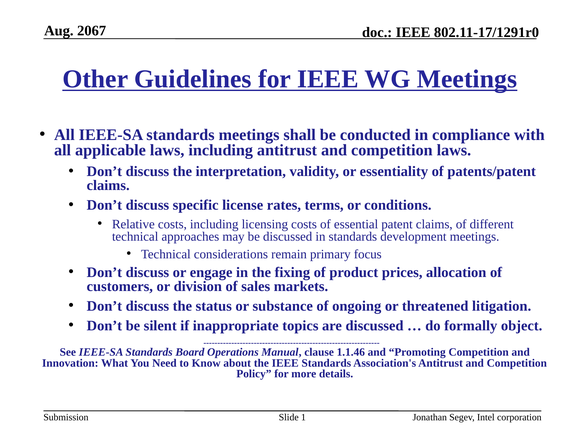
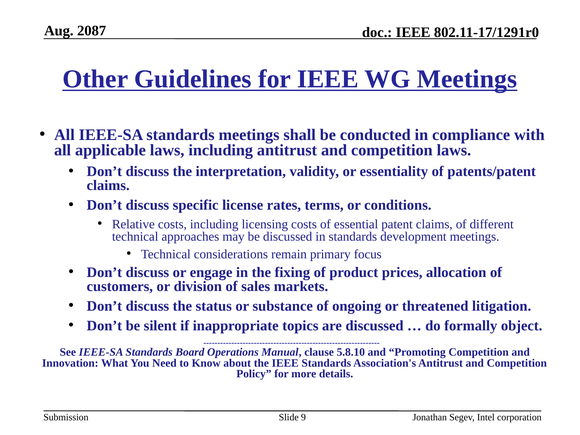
2067: 2067 -> 2087
1.1.46: 1.1.46 -> 5.8.10
1: 1 -> 9
